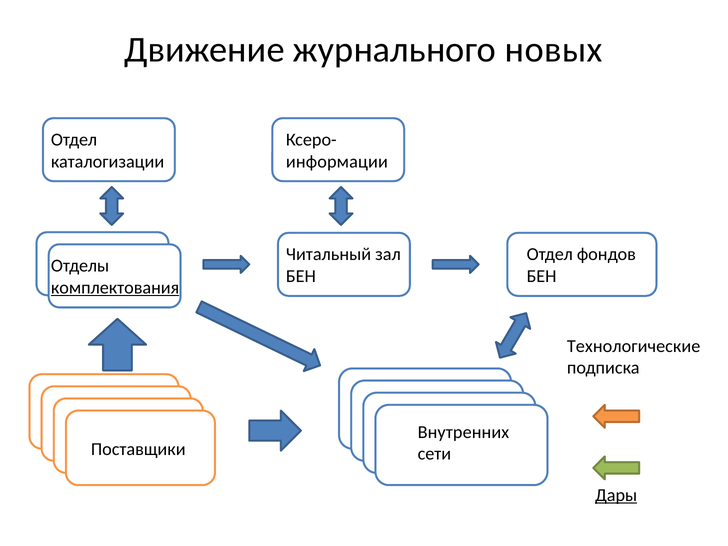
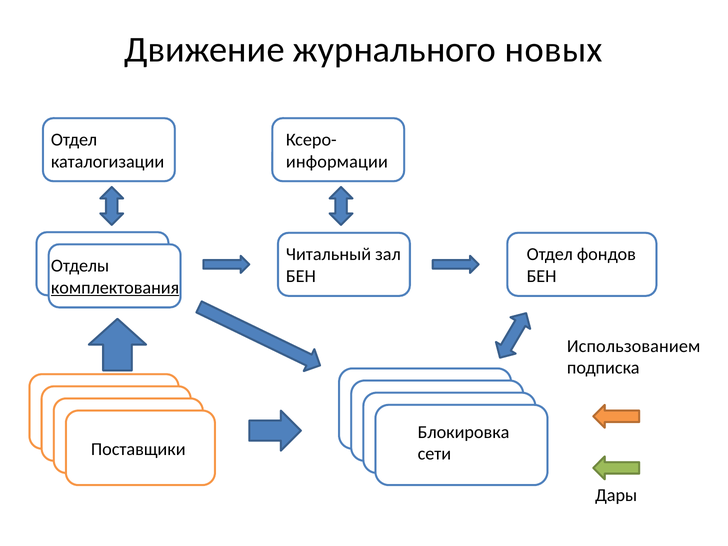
Технологические: Технологические -> Использованием
Внутренних: Внутренних -> Блокировка
Дары underline: present -> none
